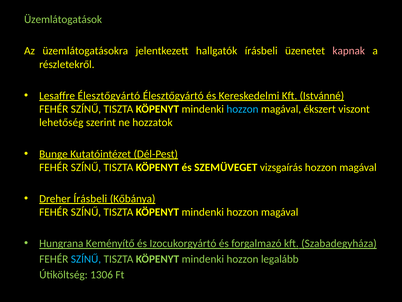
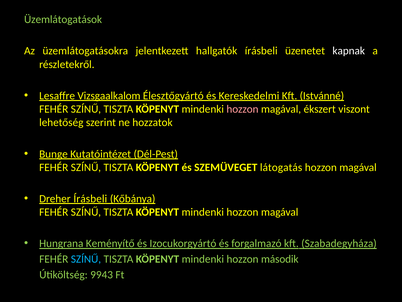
kapnak colour: pink -> white
Lesaffre Élesztőgyártó: Élesztőgyártó -> Vizsgaalkalom
hozzon at (242, 109) colour: light blue -> pink
vizsgaírás: vizsgaírás -> látogatás
legalább: legalább -> második
1306: 1306 -> 9943
